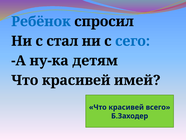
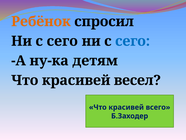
Ребёнок colour: blue -> orange
стал at (62, 41): стал -> сего
имей: имей -> весел
